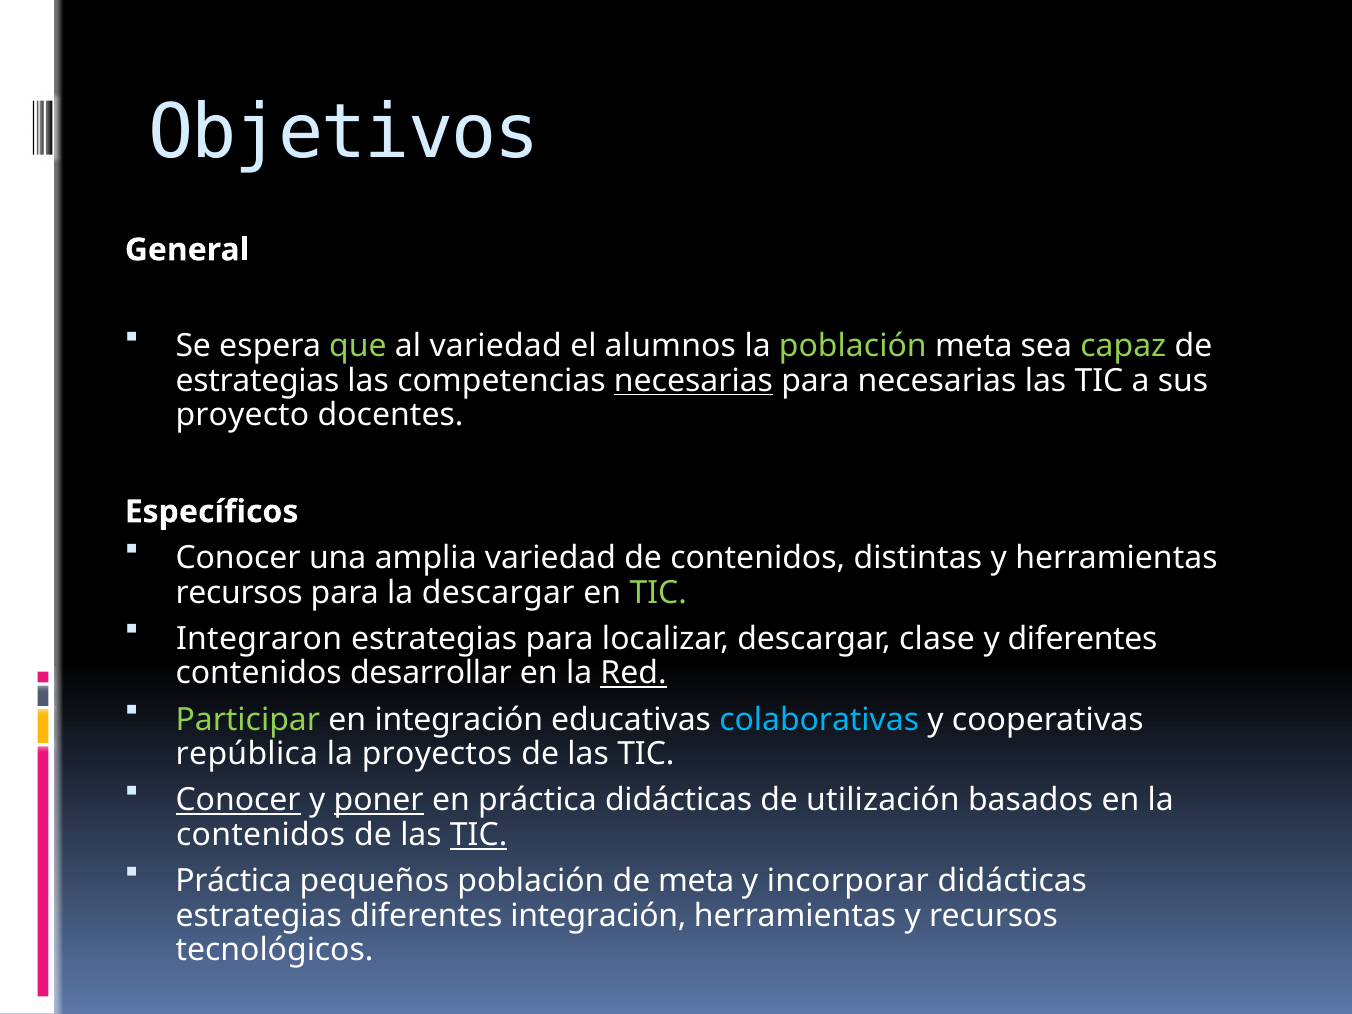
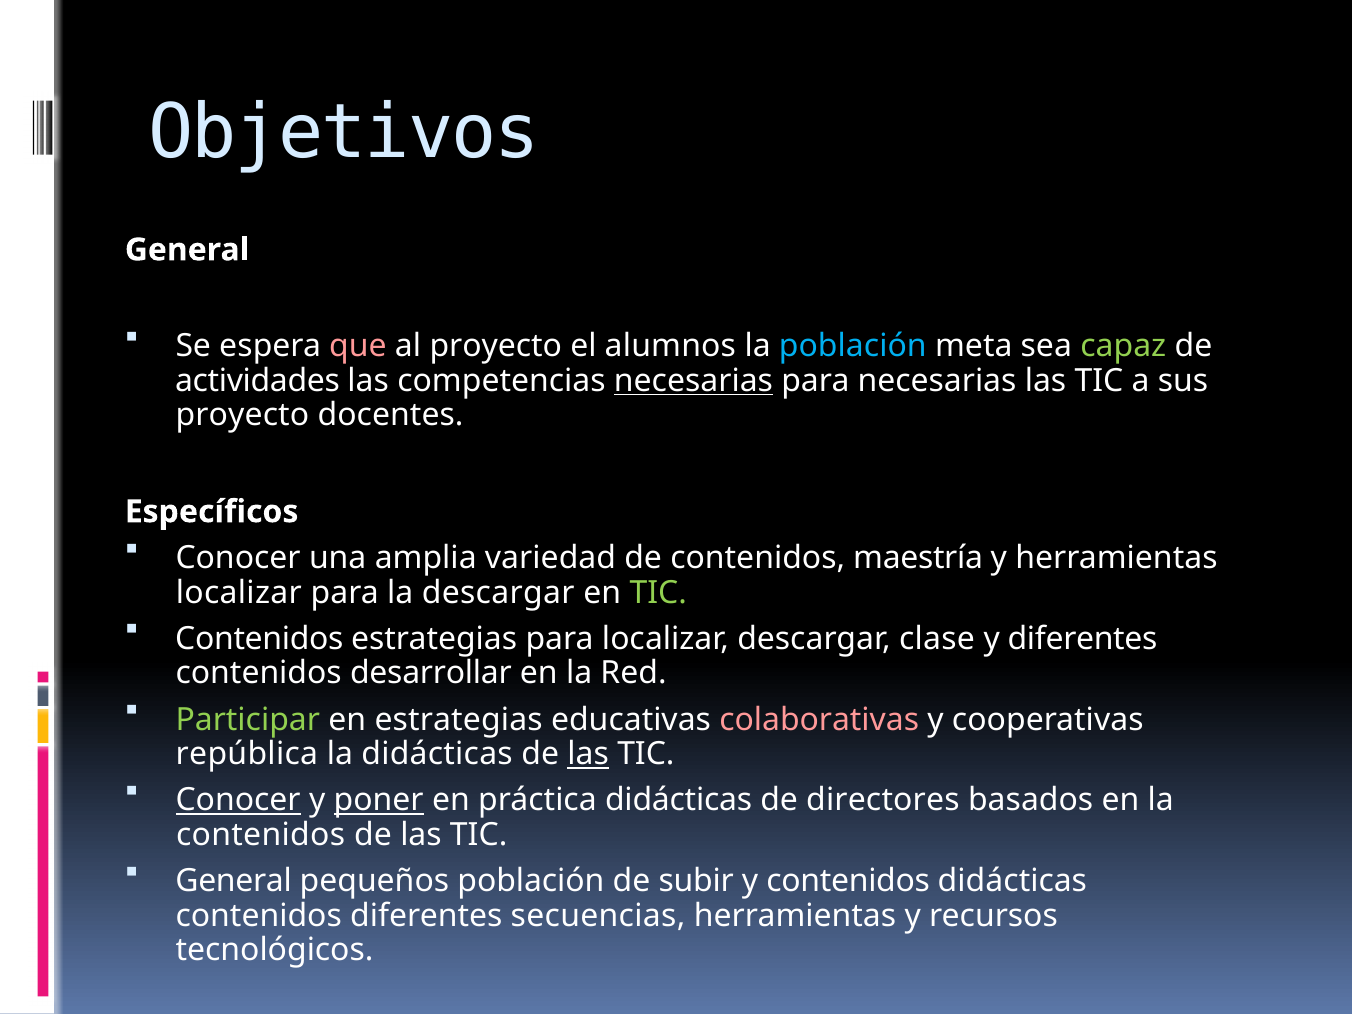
que colour: light green -> pink
al variedad: variedad -> proyecto
población at (853, 346) colour: light green -> light blue
estrategias at (257, 381): estrategias -> actividades
distintas: distintas -> maestría
recursos at (239, 593): recursos -> localizar
Integraron at (259, 639): Integraron -> Contenidos
Red underline: present -> none
en integración: integración -> estrategias
colaborativas colour: light blue -> pink
la proyectos: proyectos -> didácticas
las at (588, 754) underline: none -> present
utilización: utilización -> directores
TIC at (479, 835) underline: present -> none
Práctica at (234, 881): Práctica -> General
de meta: meta -> subir
y incorporar: incorporar -> contenidos
estrategias at (259, 916): estrategias -> contenidos
diferentes integración: integración -> secuencias
